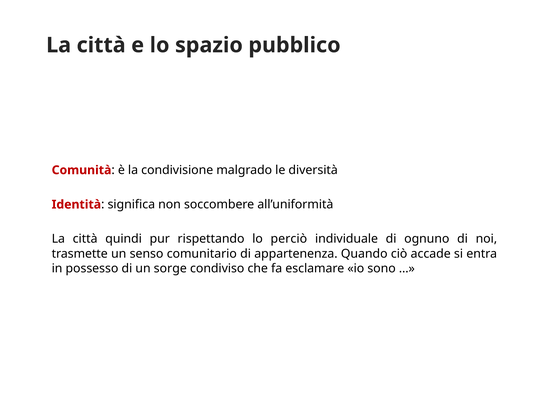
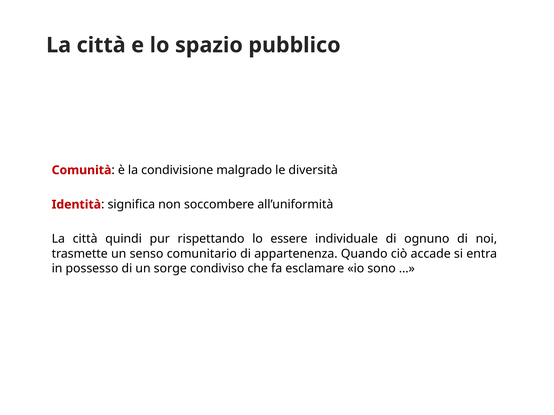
perciò: perciò -> essere
